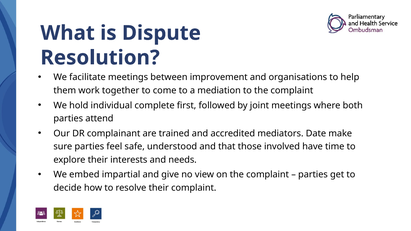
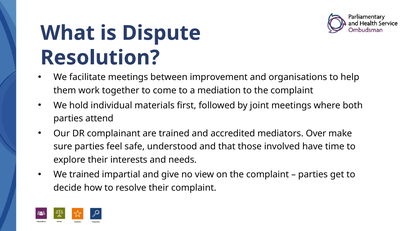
complete: complete -> materials
Date: Date -> Over
We embed: embed -> trained
